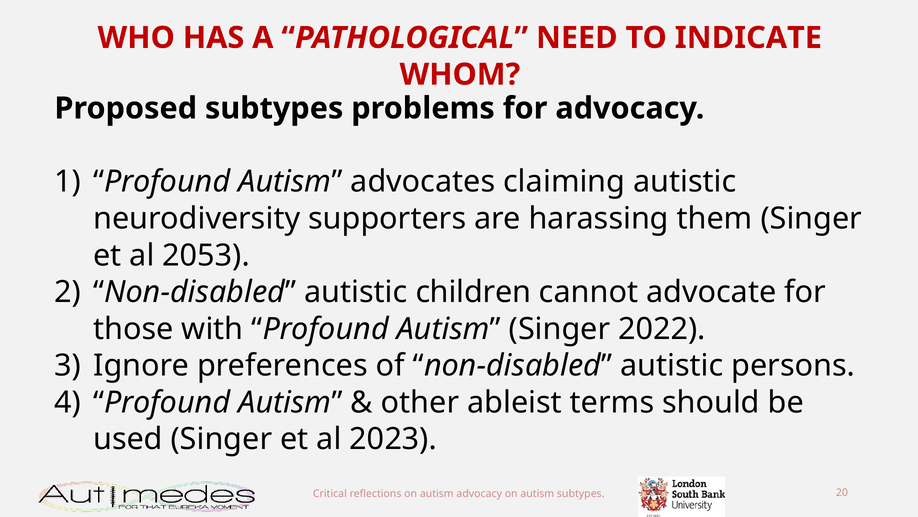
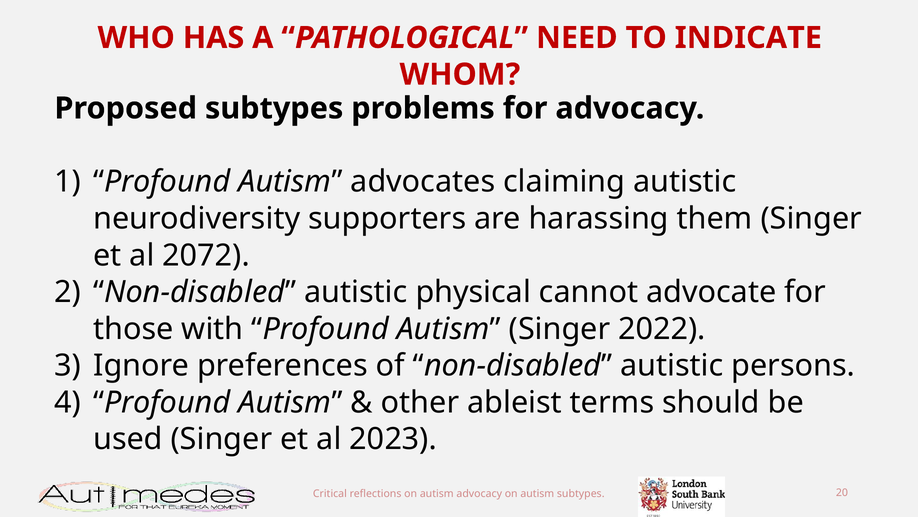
2053: 2053 -> 2072
children: children -> physical
